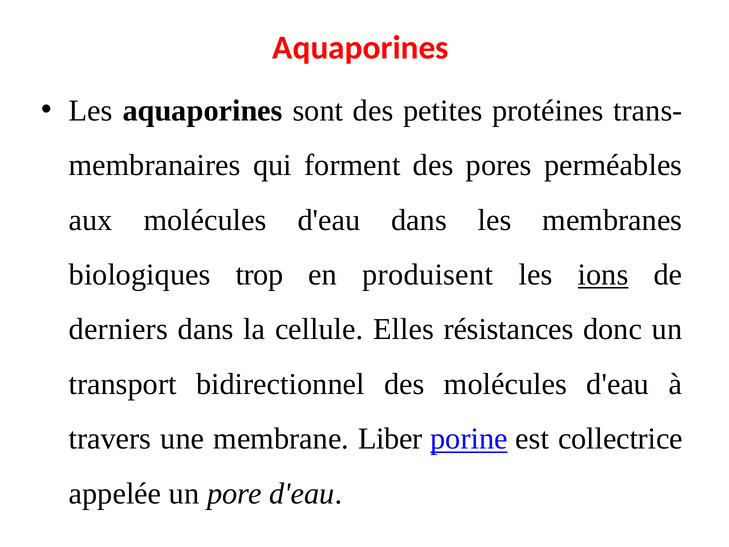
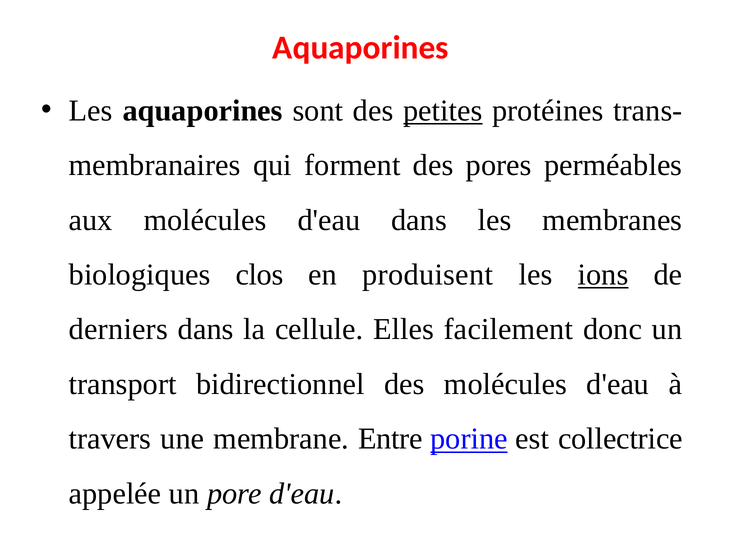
petites underline: none -> present
trop: trop -> clos
résistances: résistances -> facilement
Liber: Liber -> Entre
